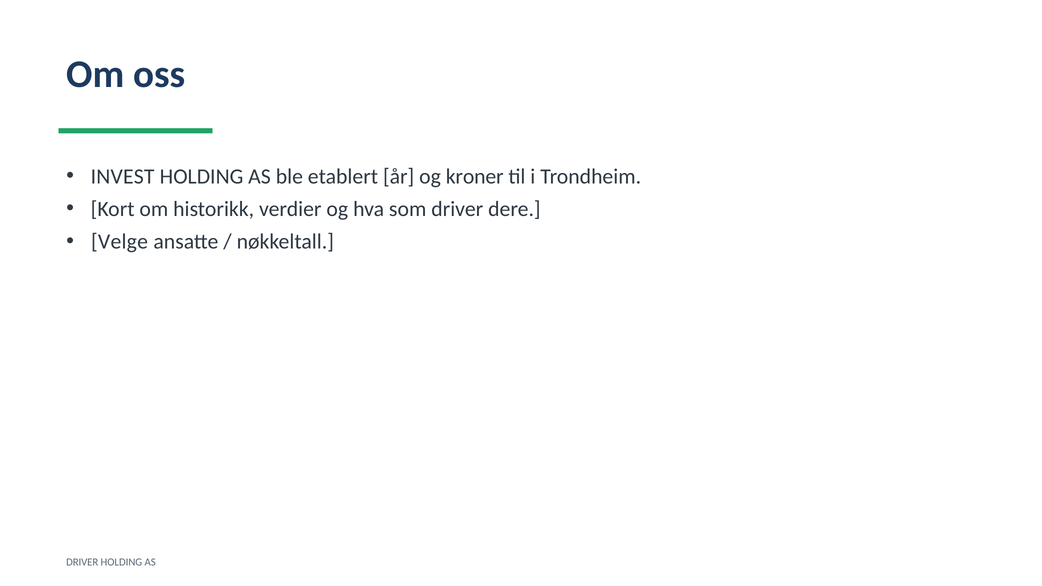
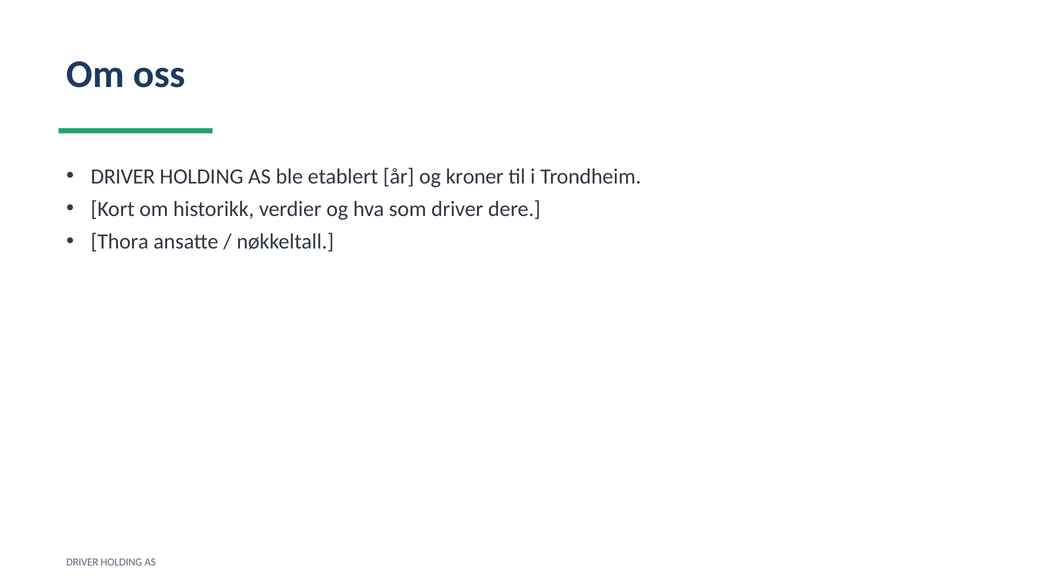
INVEST at (123, 176): INVEST -> DRIVER
Velge: Velge -> Thora
